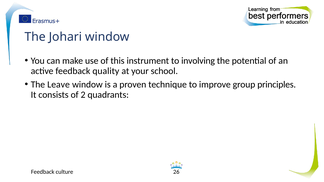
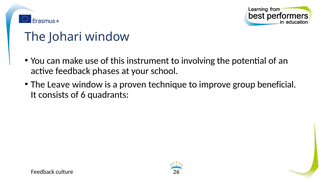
quality: quality -> phases
principles: principles -> beneficial
2: 2 -> 6
